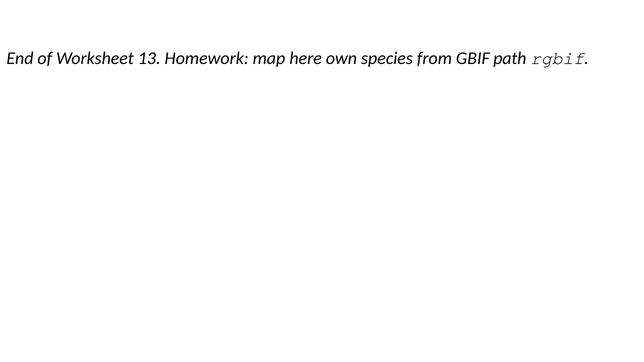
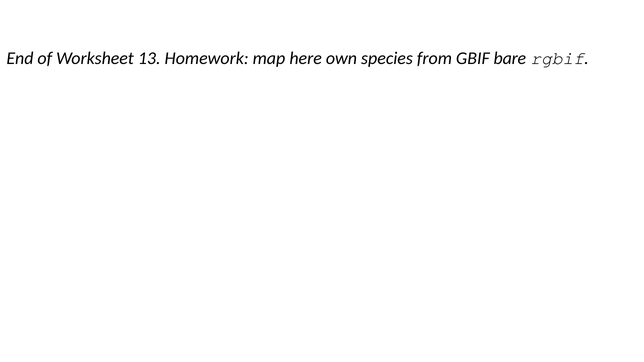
path: path -> bare
